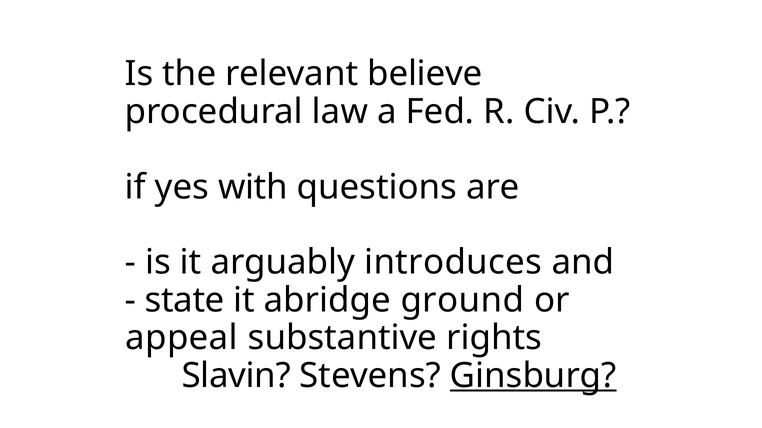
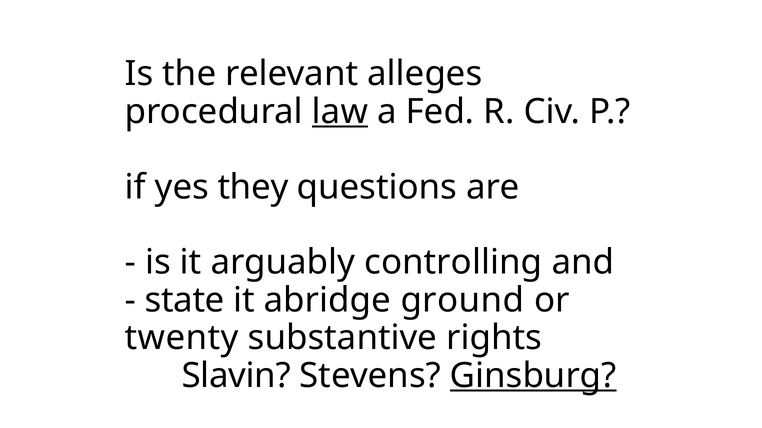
believe: believe -> alleges
law underline: none -> present
with: with -> they
introduces: introduces -> controlling
appeal: appeal -> twenty
